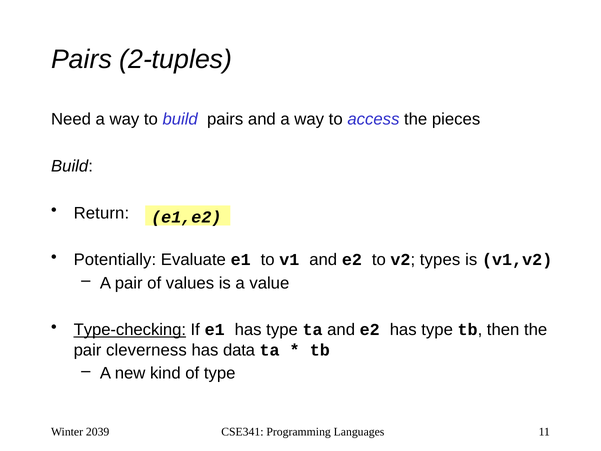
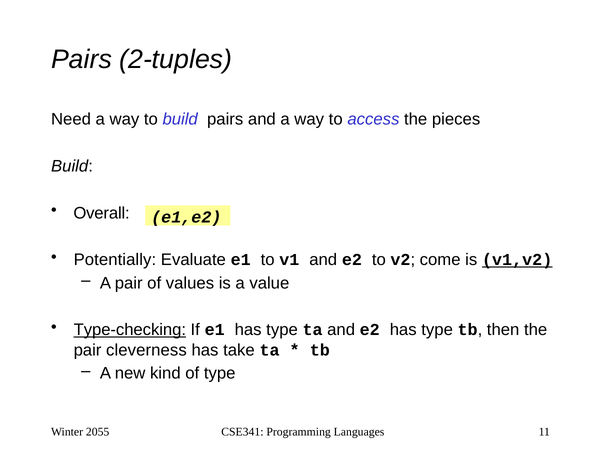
Return: Return -> Overall
types: types -> come
v1,v2 underline: none -> present
data: data -> take
2039: 2039 -> 2055
